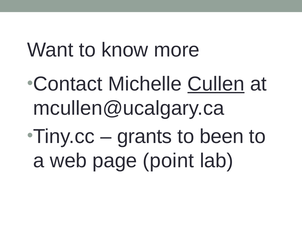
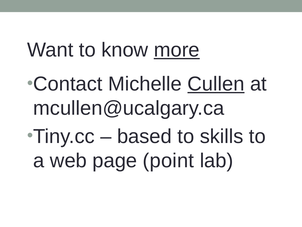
more underline: none -> present
grants: grants -> based
been: been -> skills
